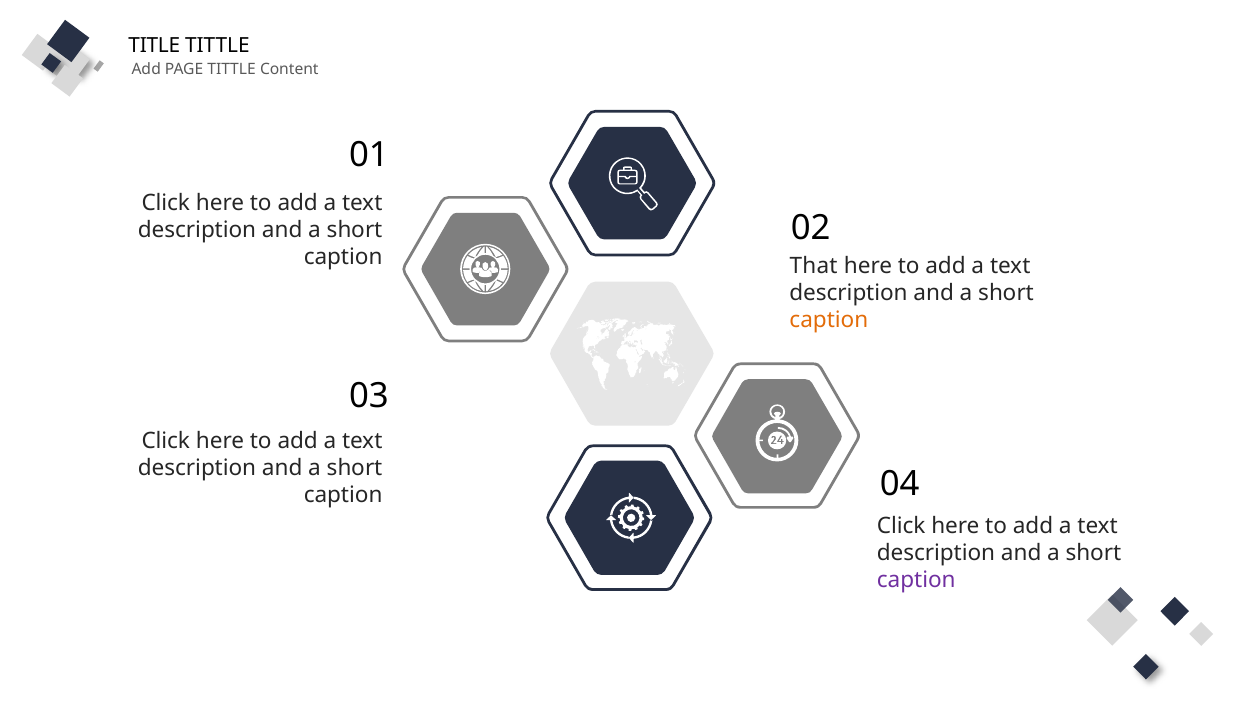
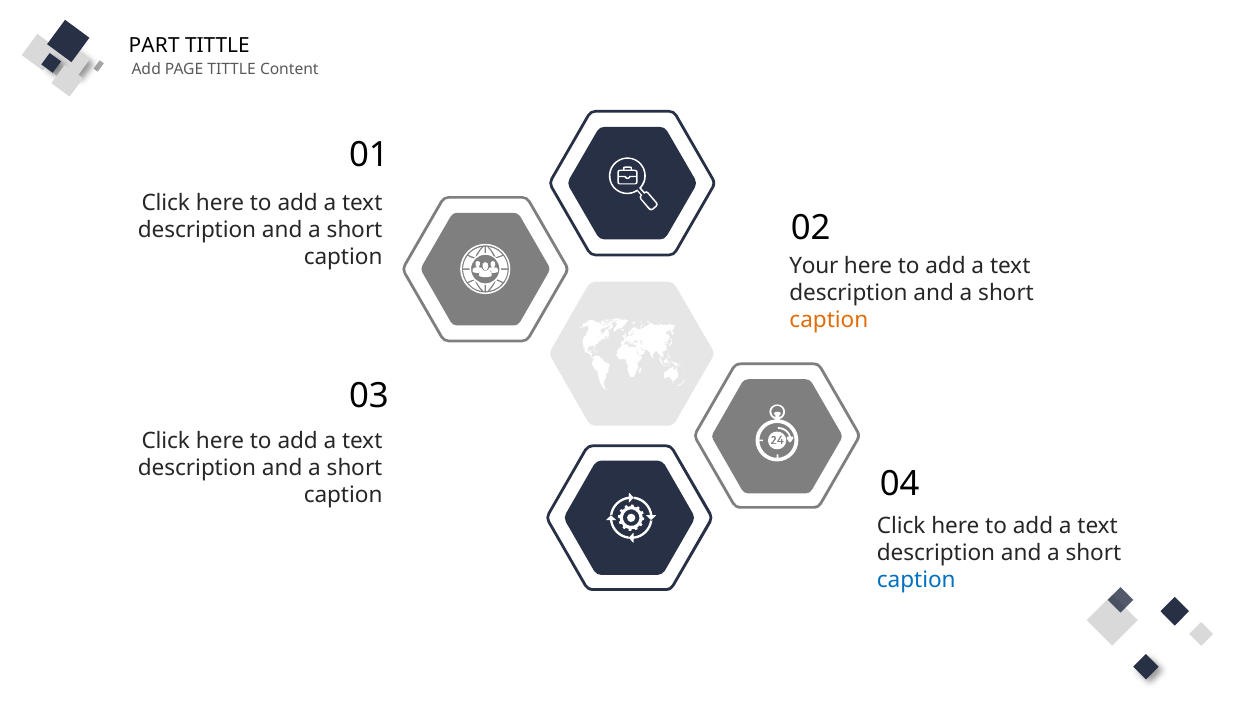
TITLE: TITLE -> PART
That: That -> Your
caption at (916, 579) colour: purple -> blue
